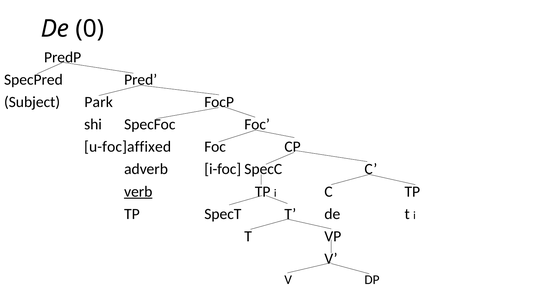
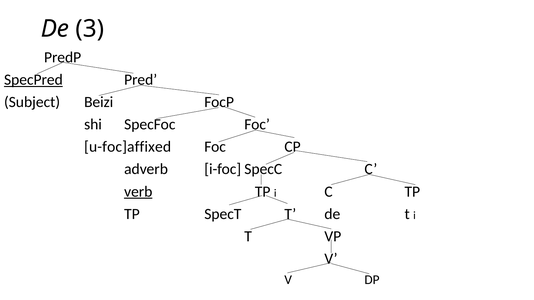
0: 0 -> 3
SpecPred underline: none -> present
Park: Park -> Beizi
